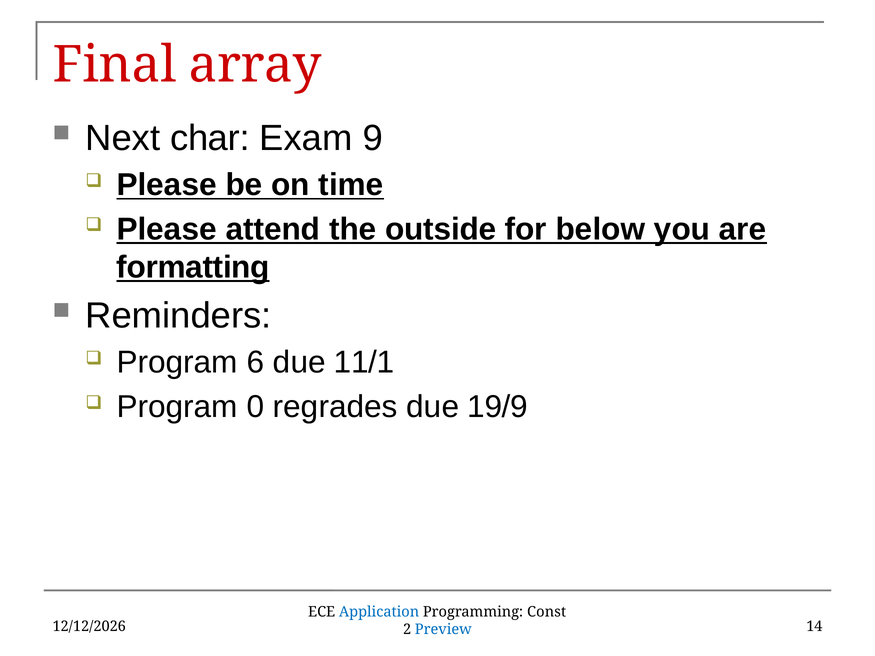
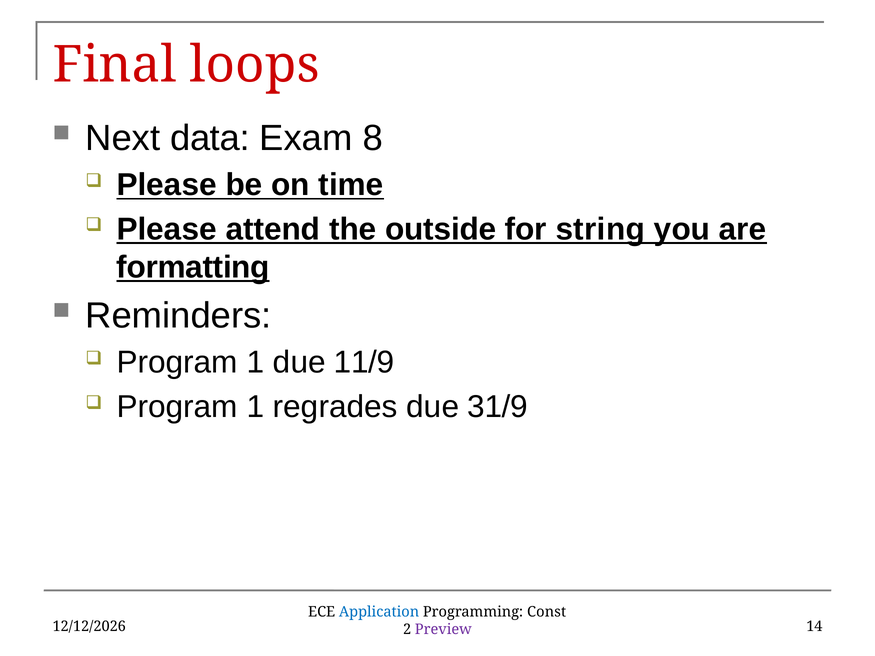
array: array -> loops
char: char -> data
9: 9 -> 8
below: below -> string
6 at (255, 363): 6 -> 1
11/1: 11/1 -> 11/9
0 at (255, 407): 0 -> 1
19/9: 19/9 -> 31/9
Preview colour: blue -> purple
